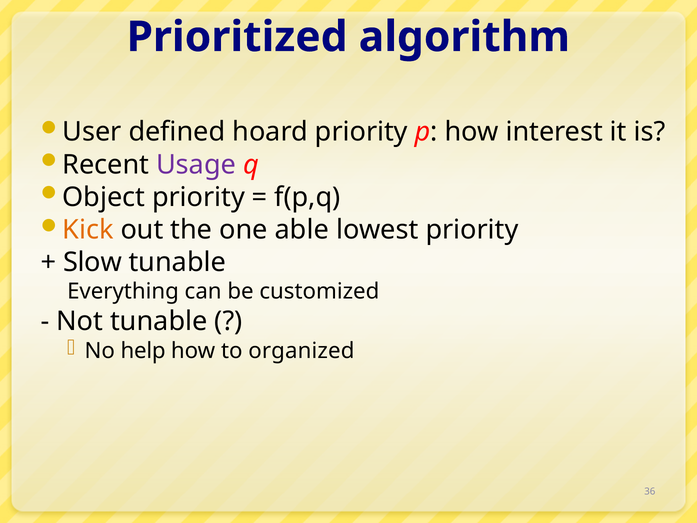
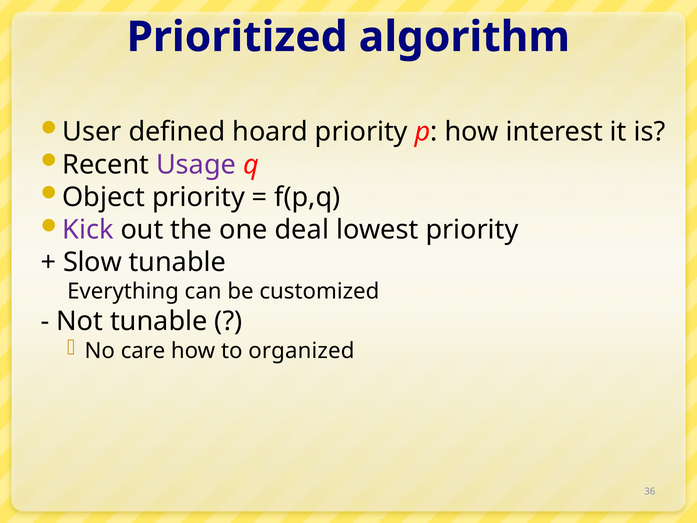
Kick colour: orange -> purple
able: able -> deal
help: help -> care
